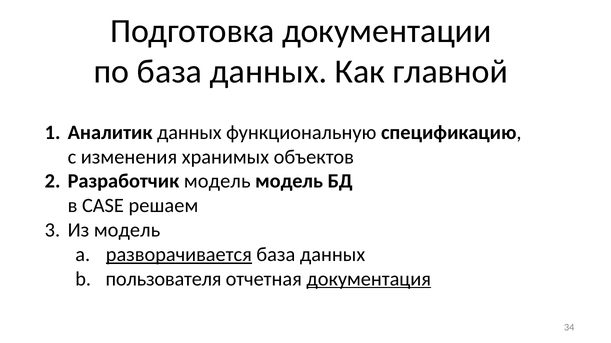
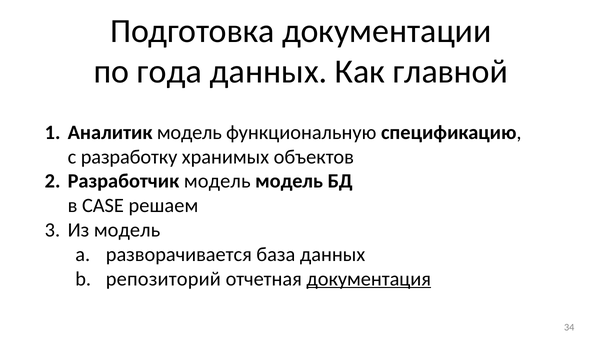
по база: база -> года
Аналитик данных: данных -> модель
изменения: изменения -> разработку
разворачивается underline: present -> none
пользователя: пользователя -> репозиторий
